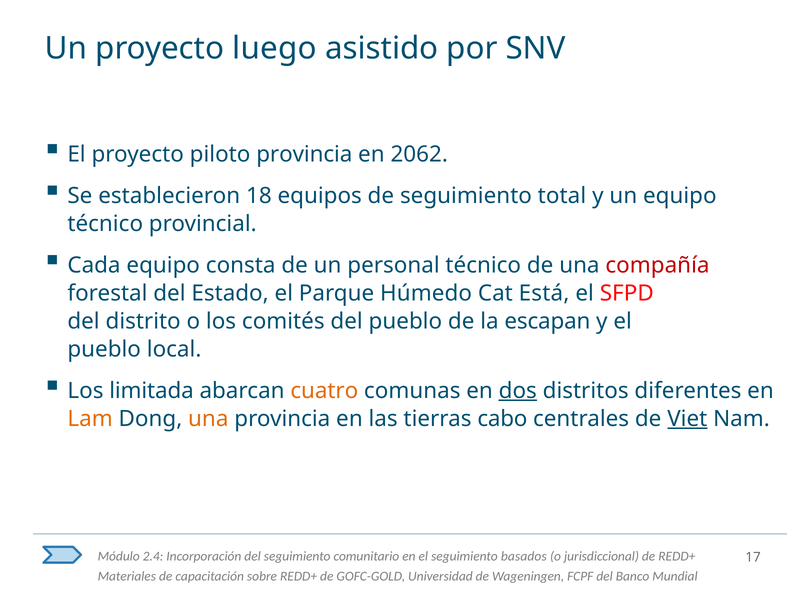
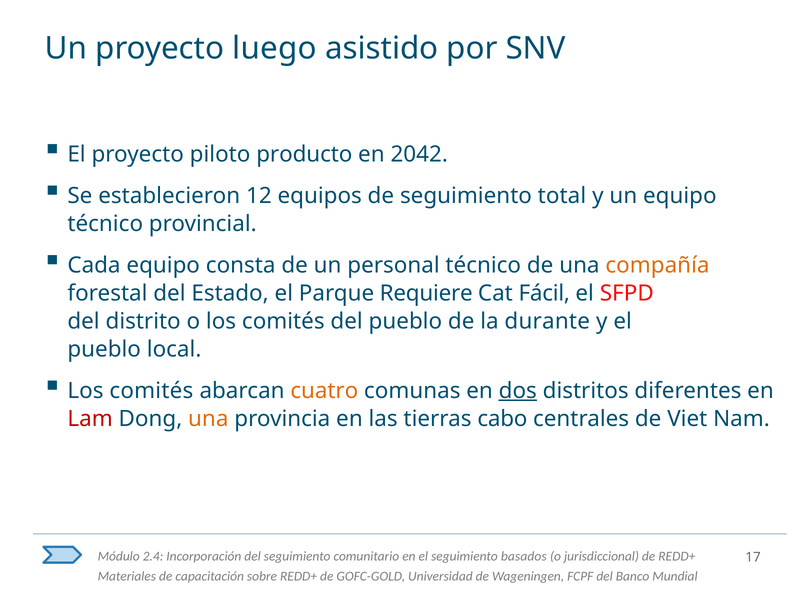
piloto provincia: provincia -> producto
2062: 2062 -> 2042
18: 18 -> 12
compañía colour: red -> orange
Húmedo: Húmedo -> Requiere
Está: Está -> Fácil
escapan: escapan -> durante
limitada at (152, 391): limitada -> comités
Lam colour: orange -> red
Viet underline: present -> none
